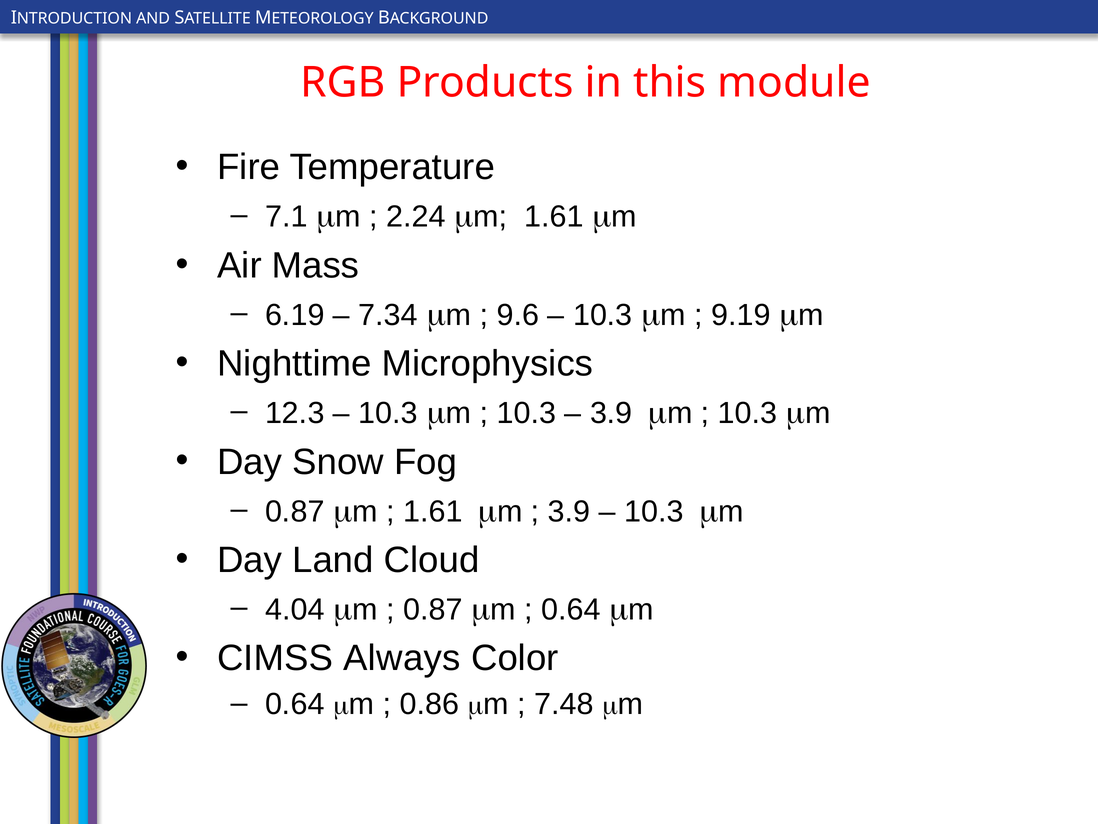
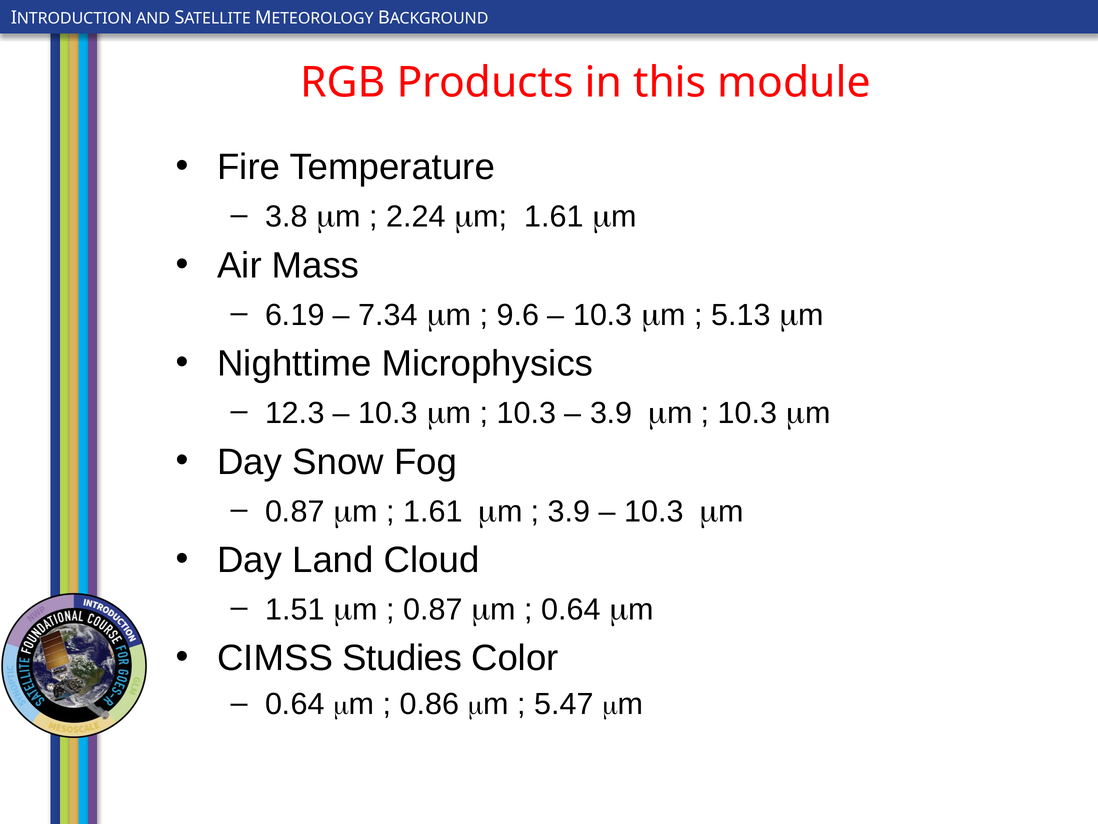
7.1: 7.1 -> 3.8
9.19: 9.19 -> 5.13
4.04: 4.04 -> 1.51
Always: Always -> Studies
7.48: 7.48 -> 5.47
